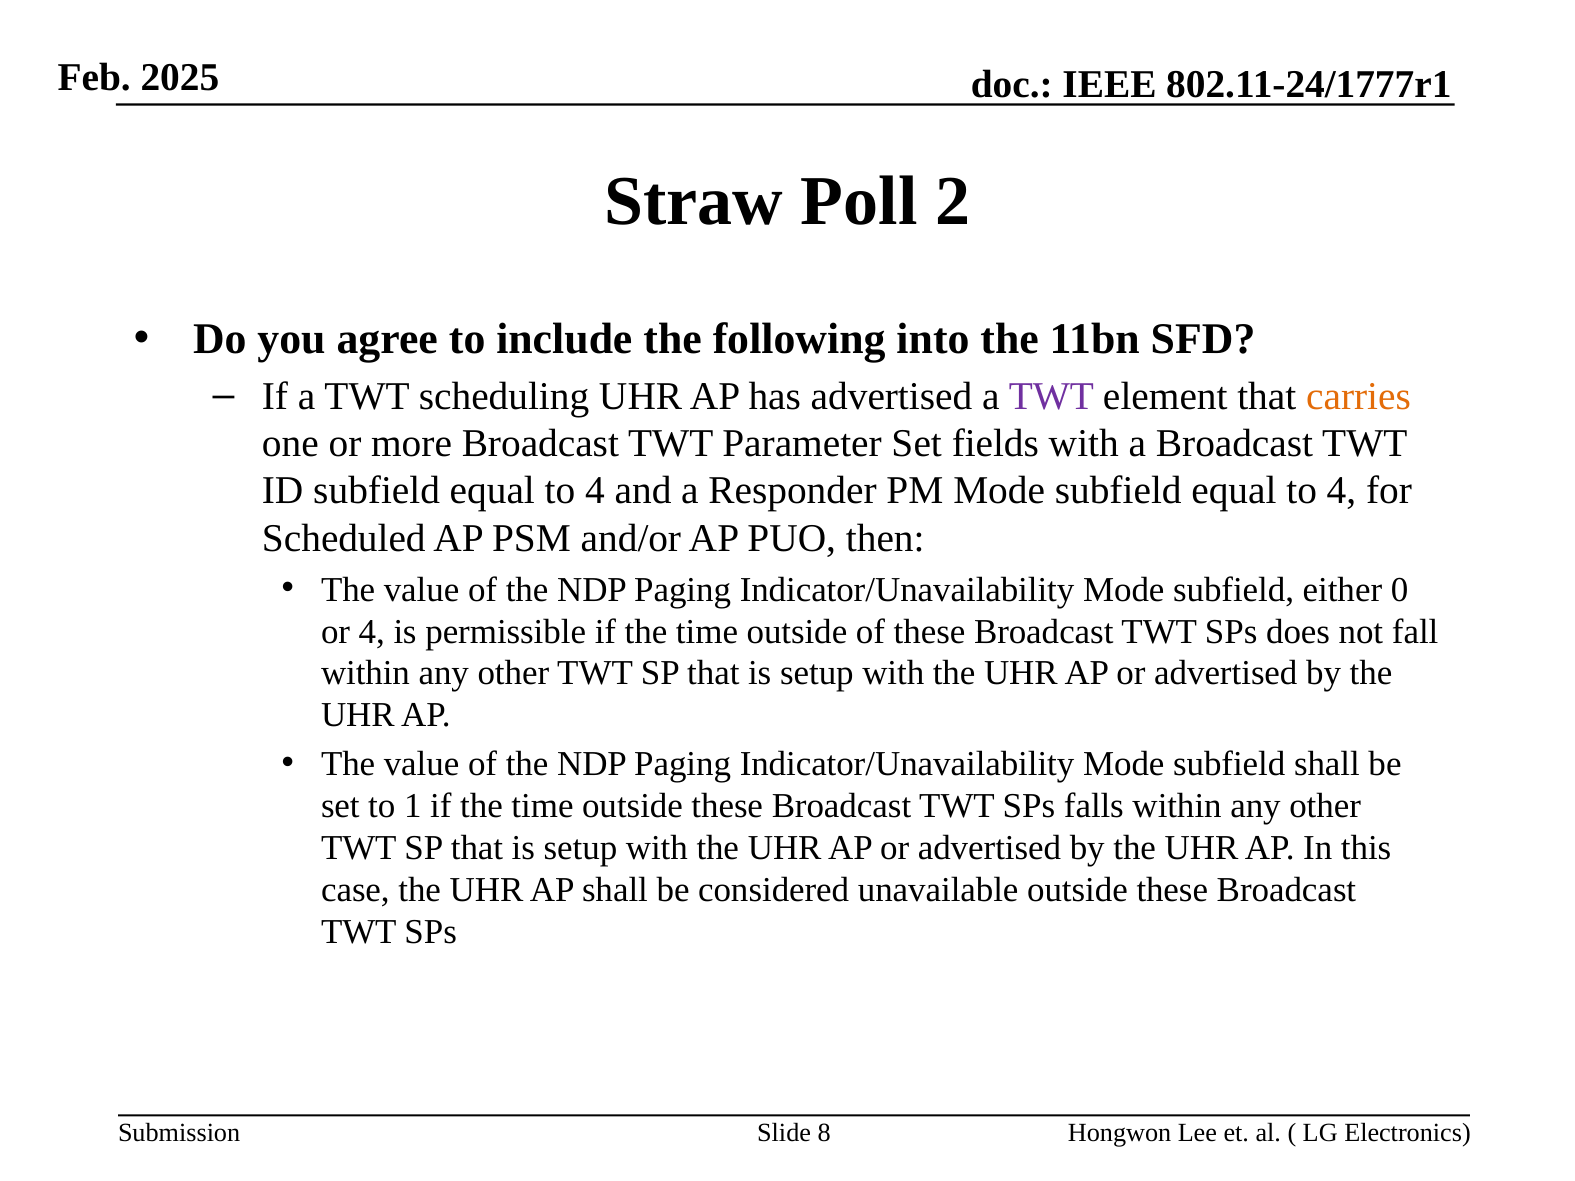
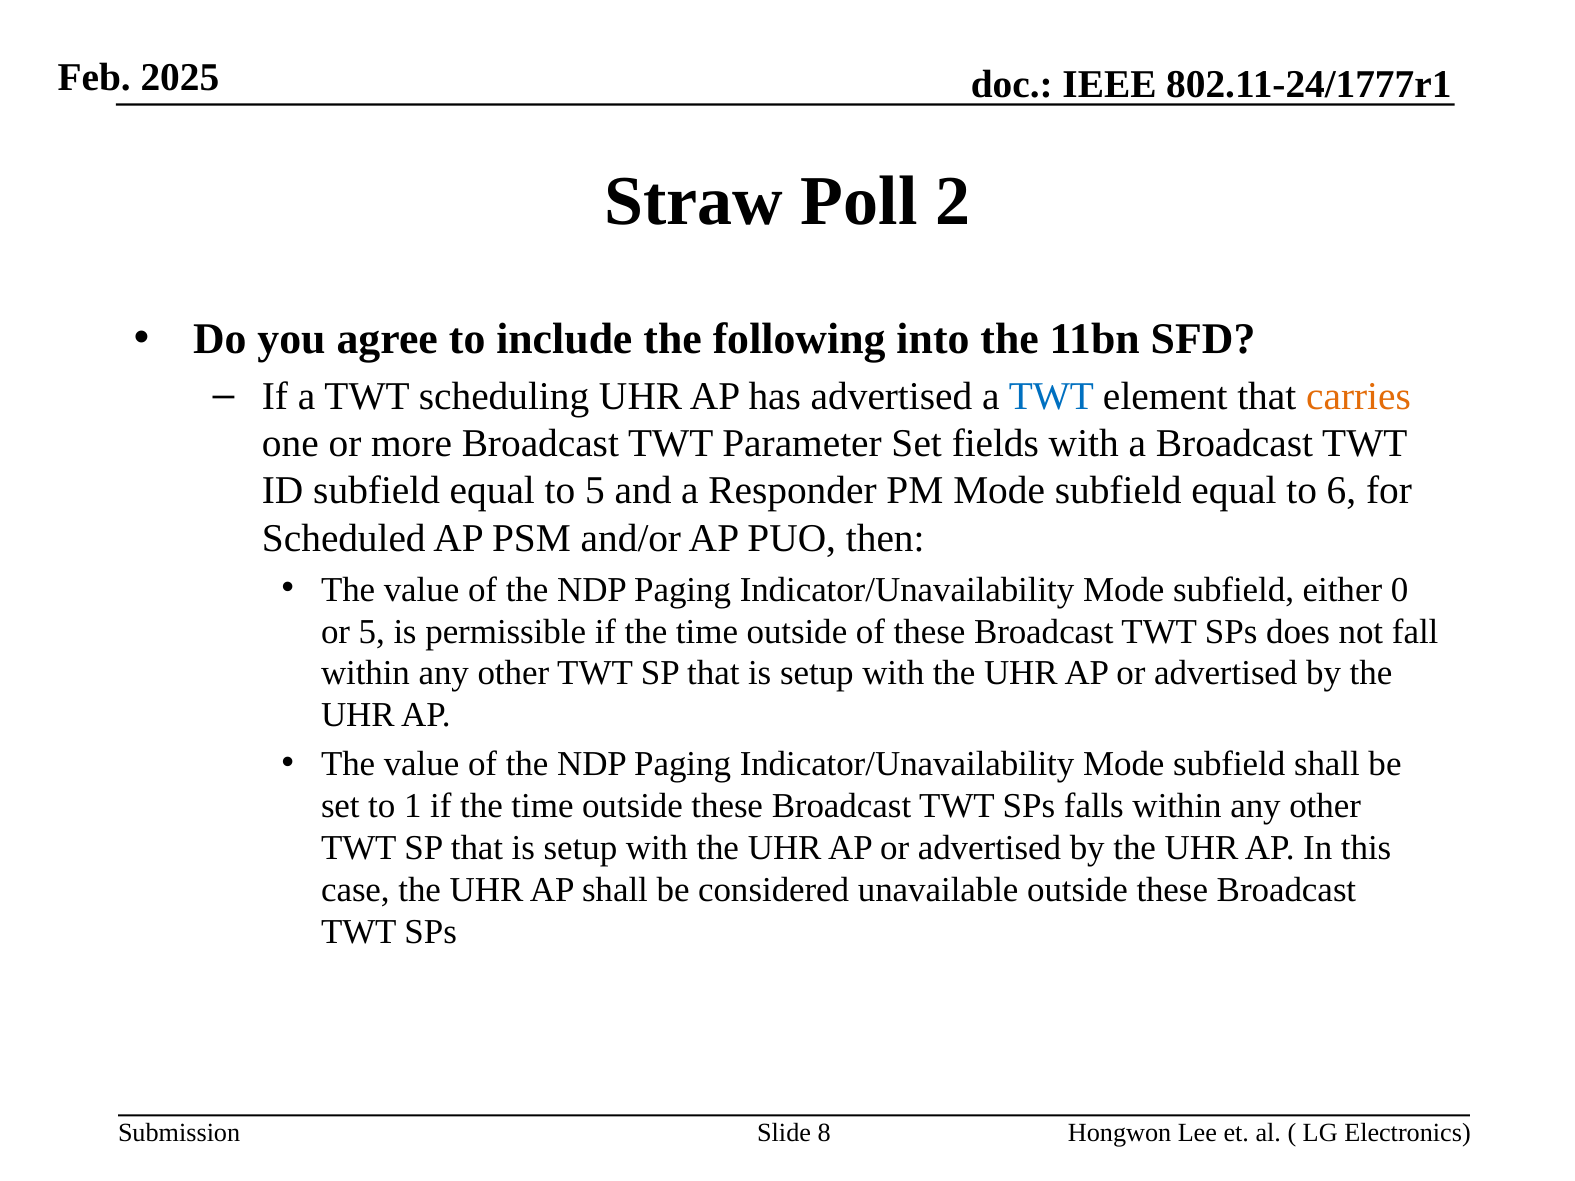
TWT at (1051, 397) colour: purple -> blue
4 at (595, 491): 4 -> 5
4 at (1341, 491): 4 -> 6
or 4: 4 -> 5
